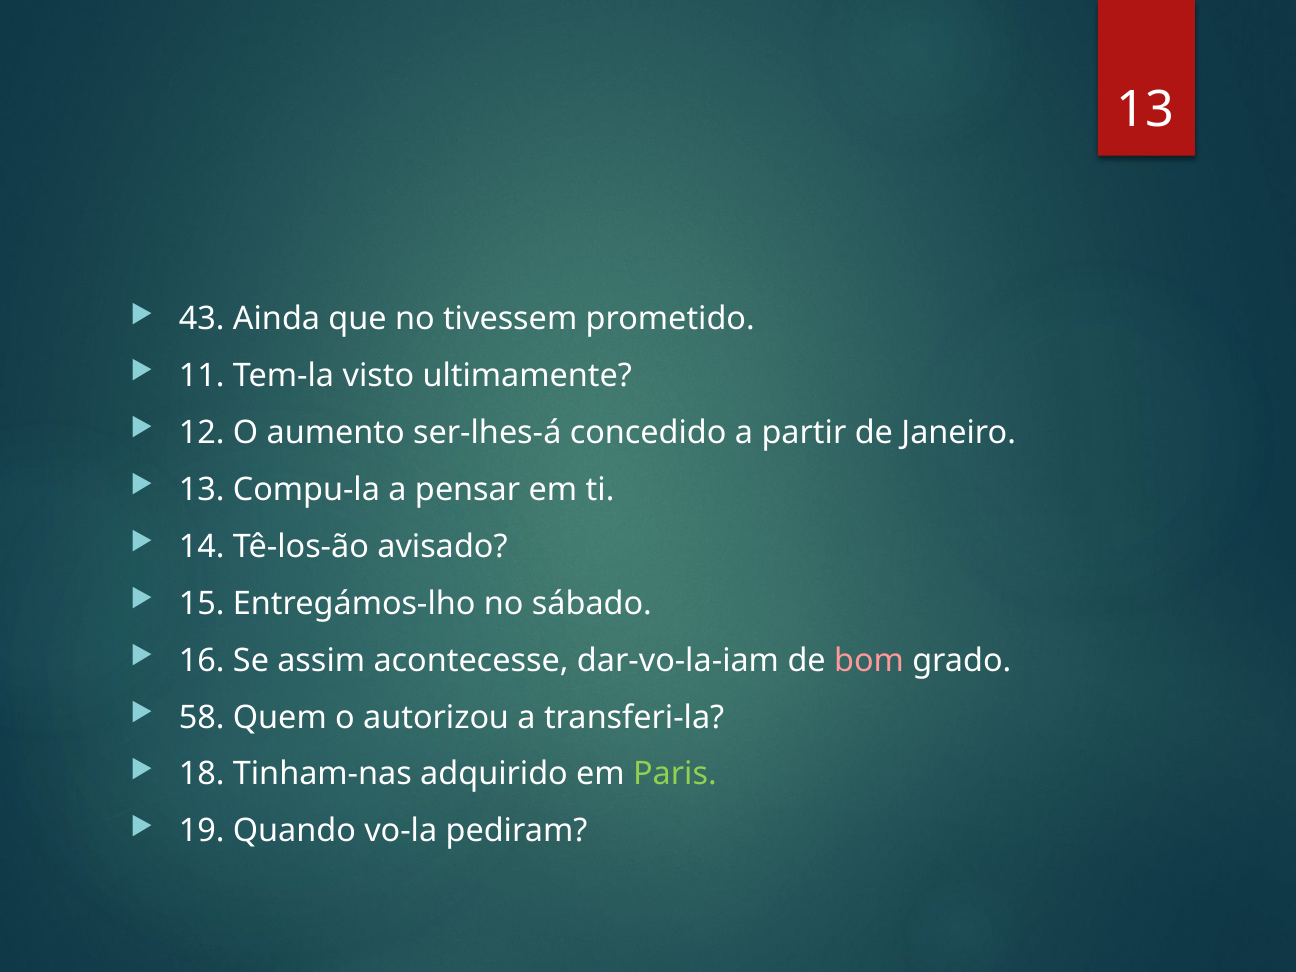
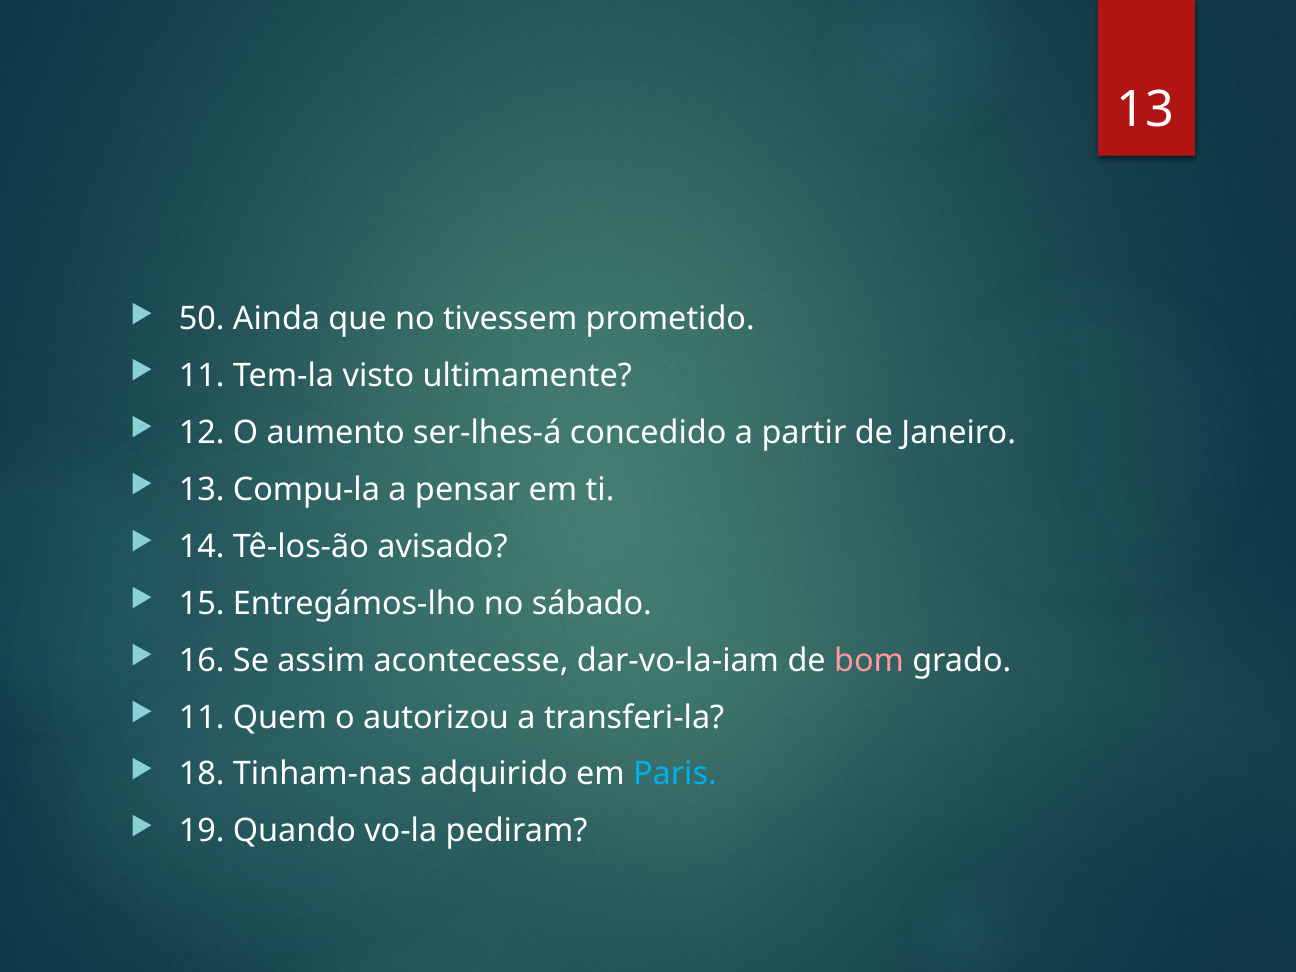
43: 43 -> 50
58 at (202, 717): 58 -> 11
Paris colour: light green -> light blue
